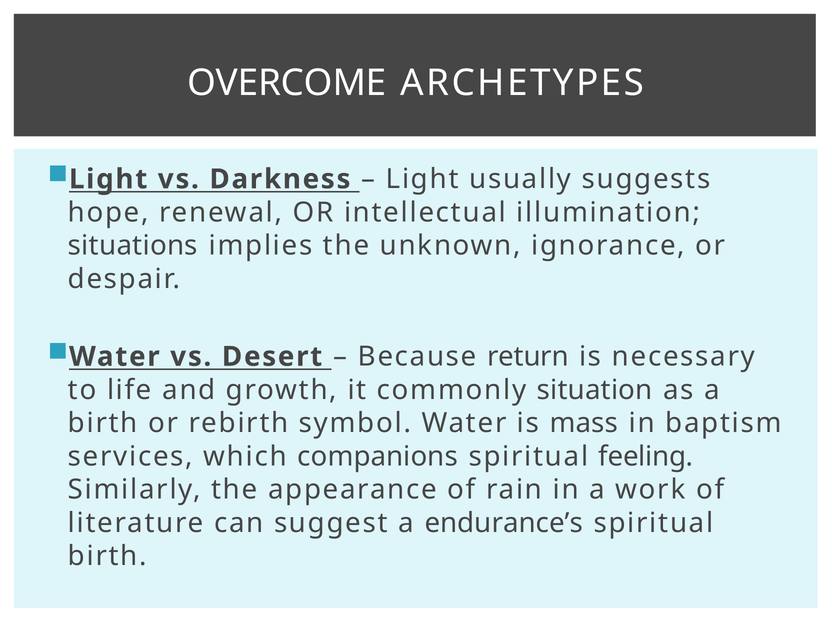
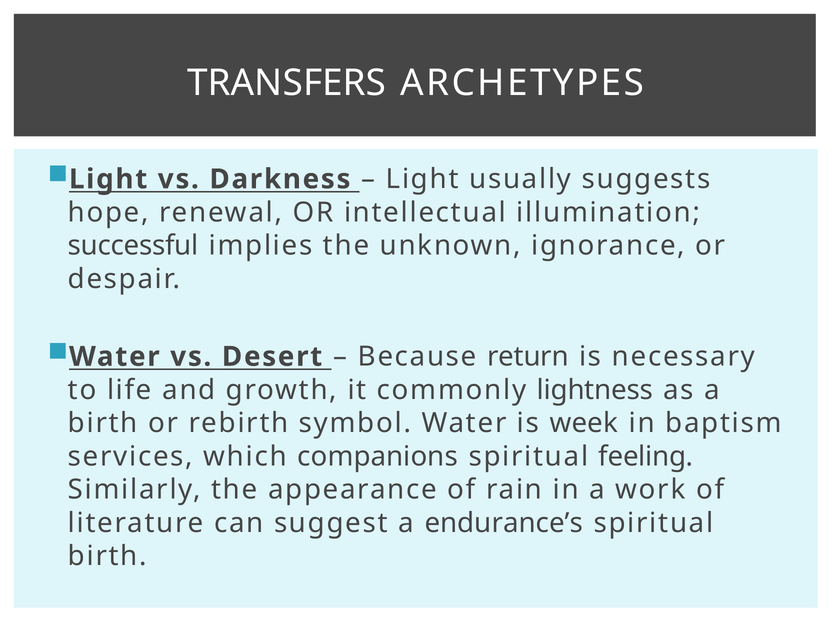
OVERCOME: OVERCOME -> TRANSFERS
situations: situations -> successful
situation: situation -> lightness
mass: mass -> week
